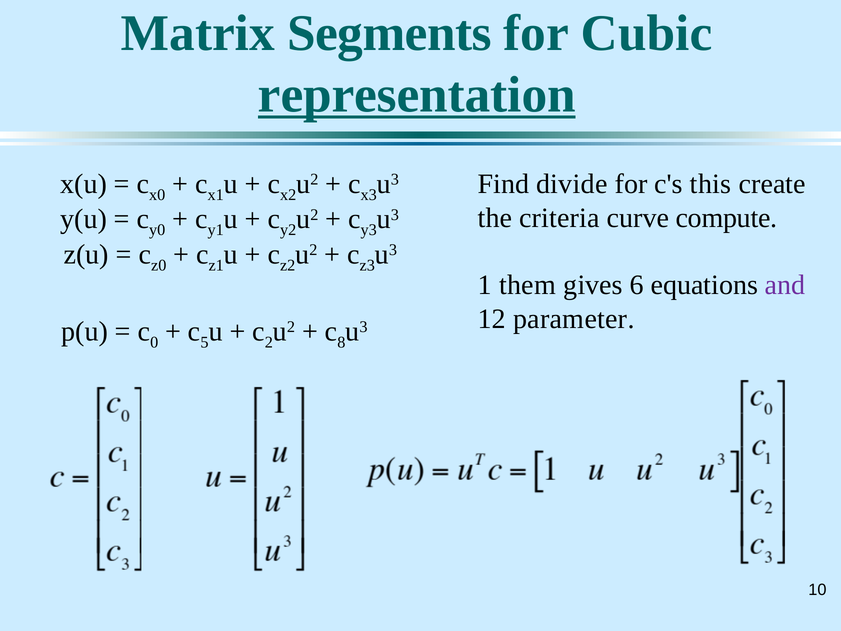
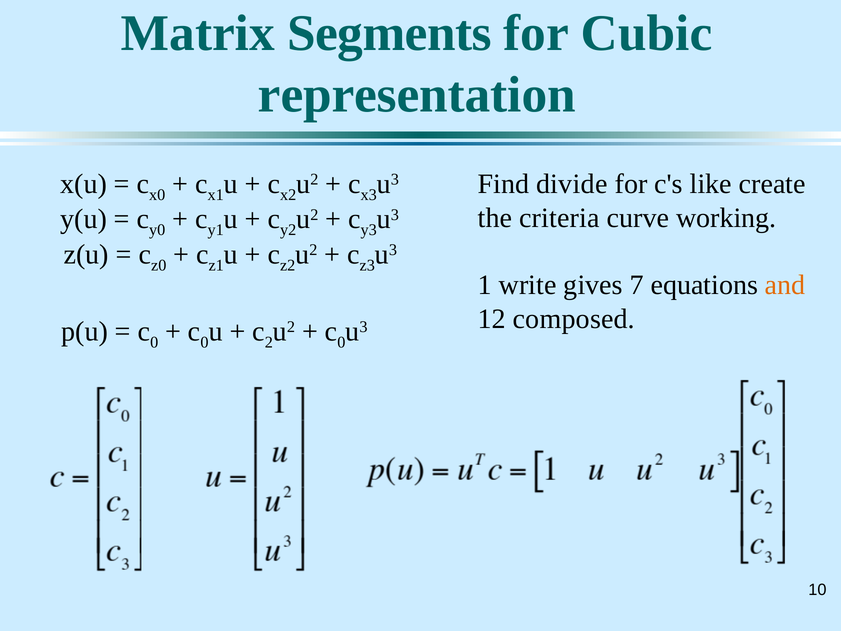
representation underline: present -> none
this: this -> like
compute: compute -> working
them: them -> write
6: 6 -> 7
and colour: purple -> orange
parameter: parameter -> composed
5 at (205, 342): 5 -> 0
8 at (341, 342): 8 -> 0
